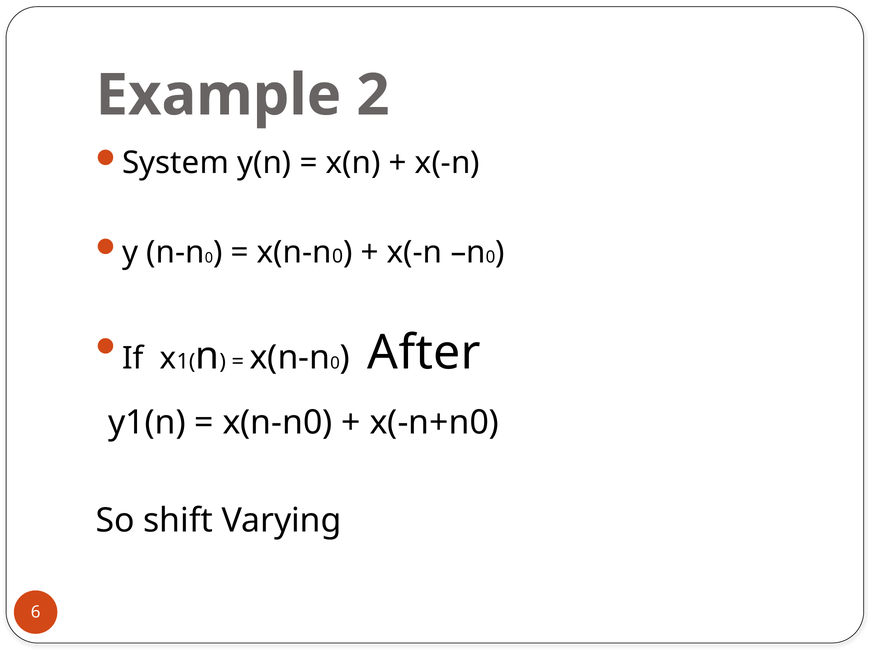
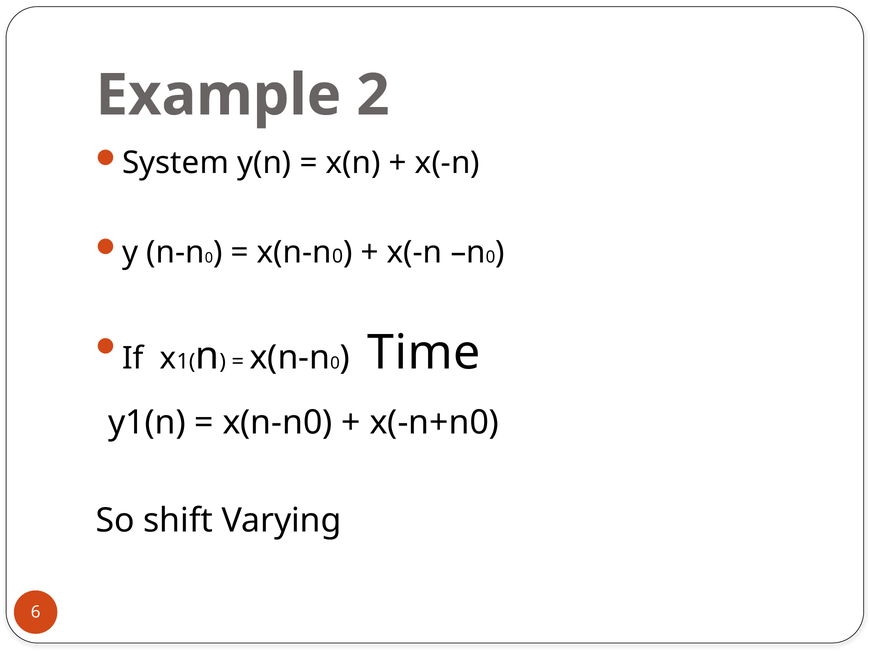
After at (424, 353): After -> Time
